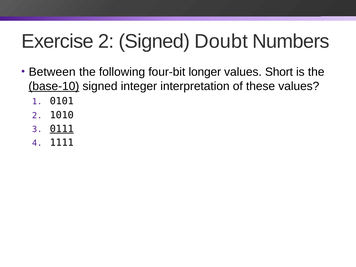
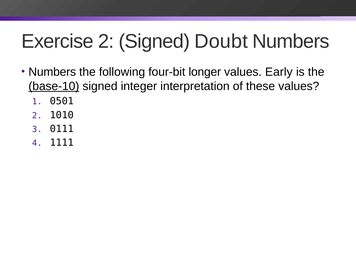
Between at (52, 72): Between -> Numbers
Short: Short -> Early
0101: 0101 -> 0501
0111 underline: present -> none
